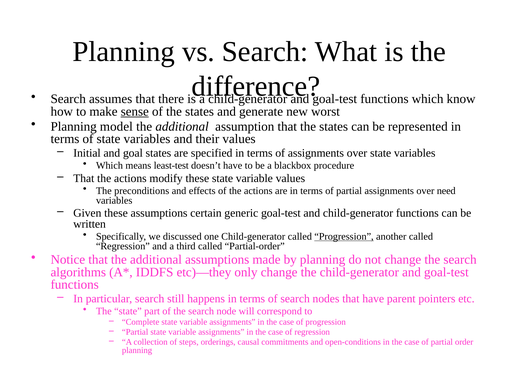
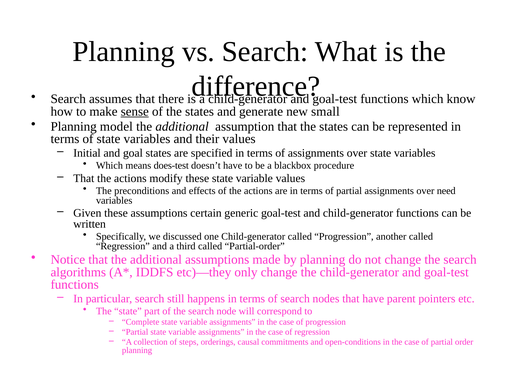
worst: worst -> small
least-test: least-test -> does-test
Progression at (344, 237) underline: present -> none
